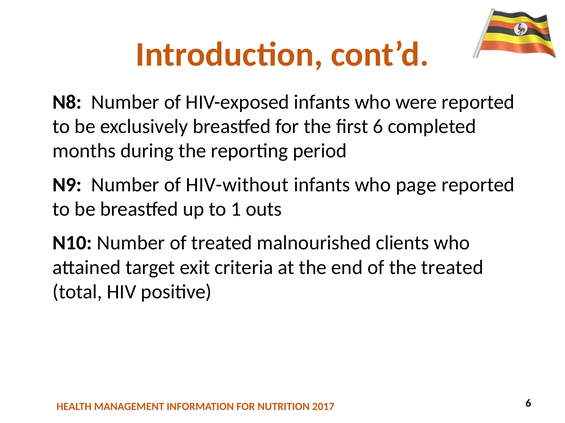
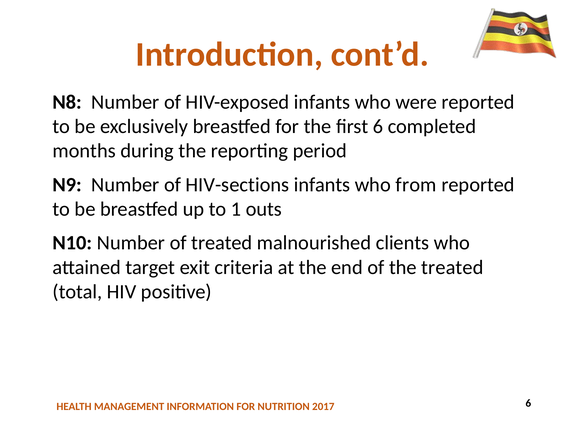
HIV-without: HIV-without -> HIV-sections
page: page -> from
